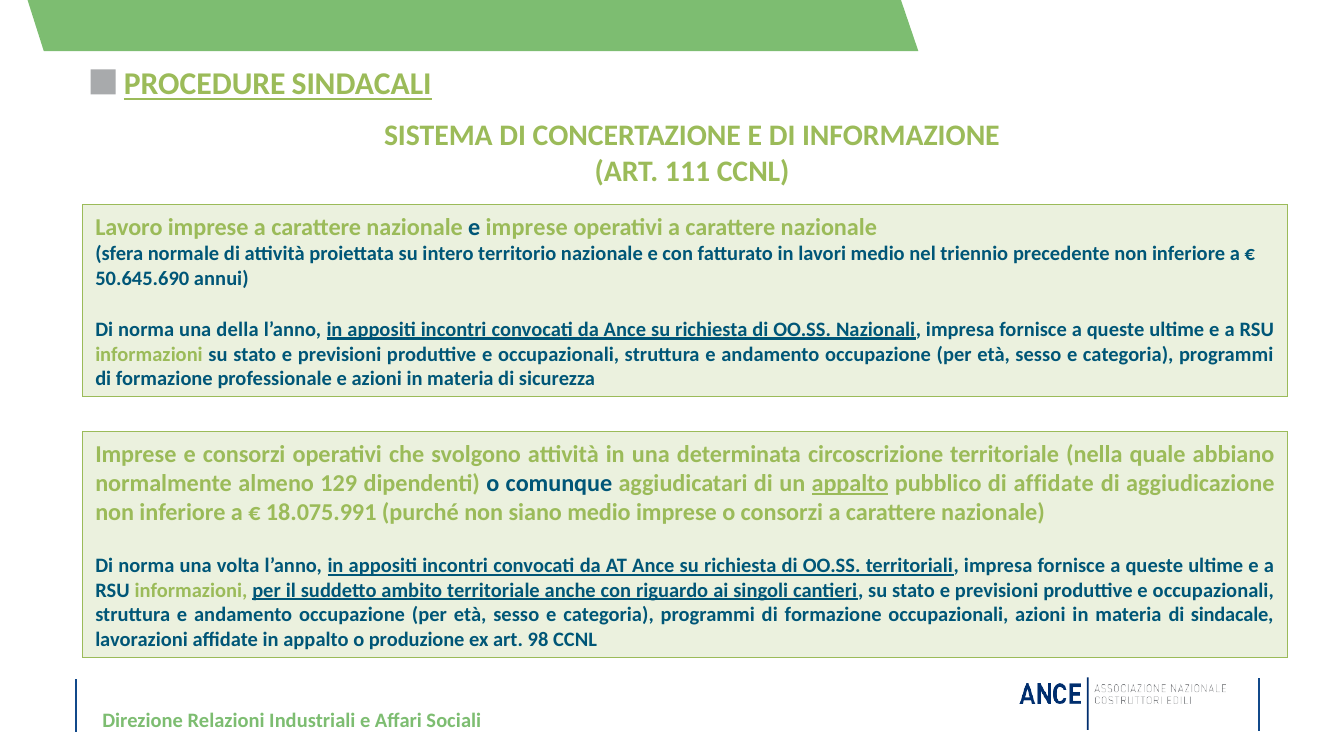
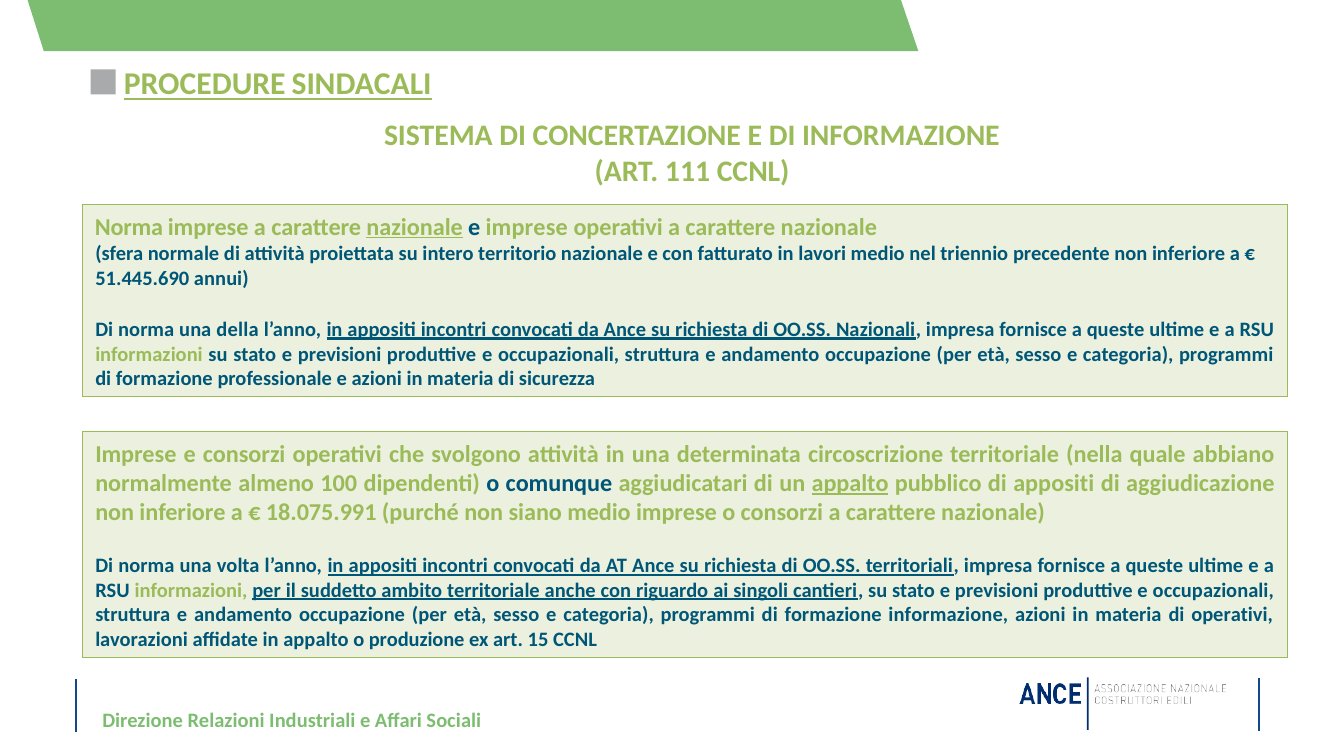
Lavoro at (129, 227): Lavoro -> Norma
nazionale at (415, 227) underline: none -> present
50.645.690: 50.645.690 -> 51.445.690
129: 129 -> 100
di affidate: affidate -> appositi
formazione occupazionali: occupazionali -> informazione
di sindacale: sindacale -> operativi
98: 98 -> 15
